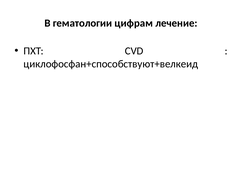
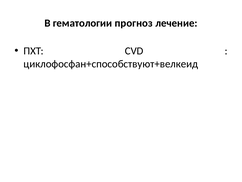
цифрам: цифрам -> прогноз
